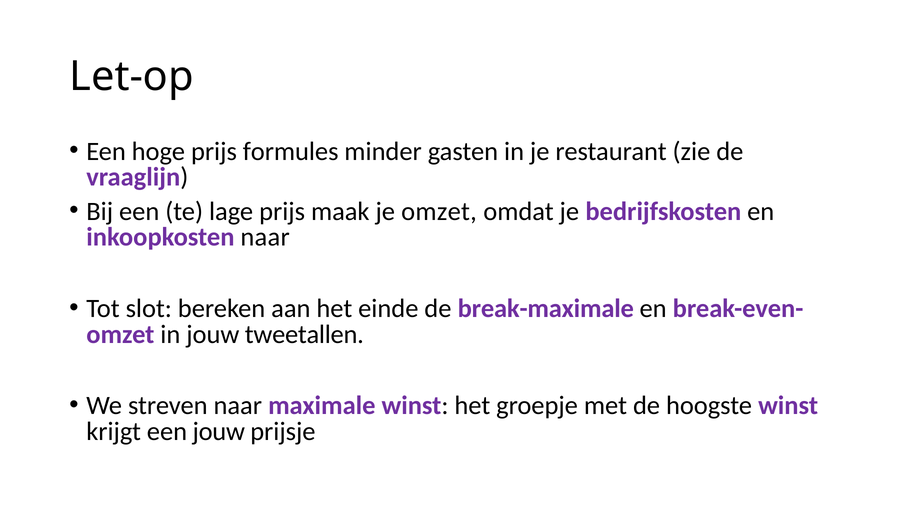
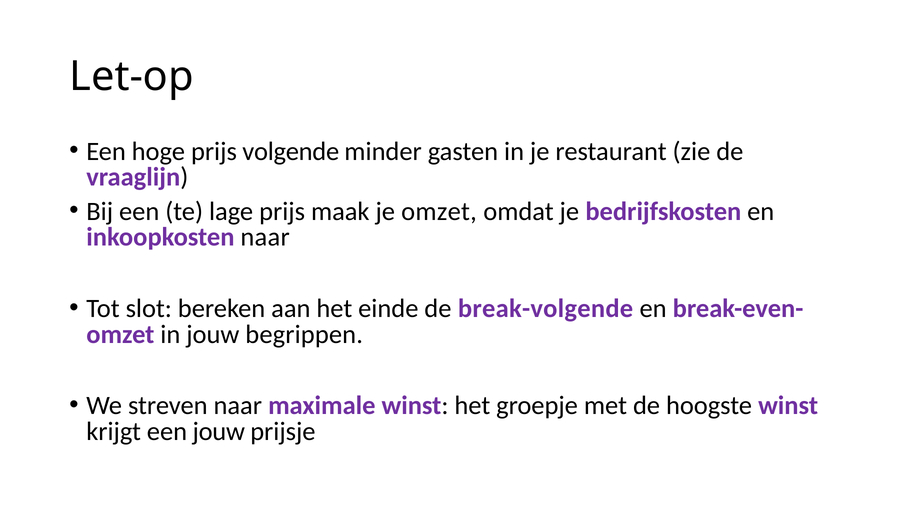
formules: formules -> volgende
break-maximale: break-maximale -> break-volgende
tweetallen: tweetallen -> begrippen
